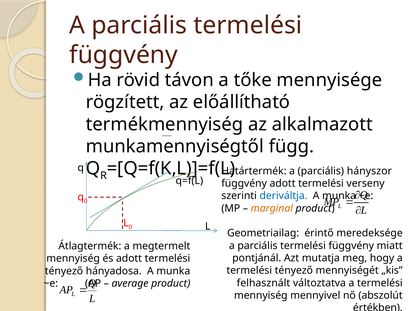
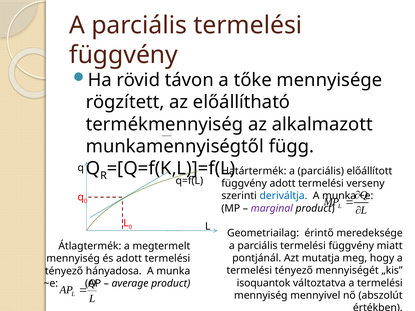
hányszor: hányszor -> előállított
marginal colour: orange -> purple
felhasznált: felhasznált -> isoquantok
